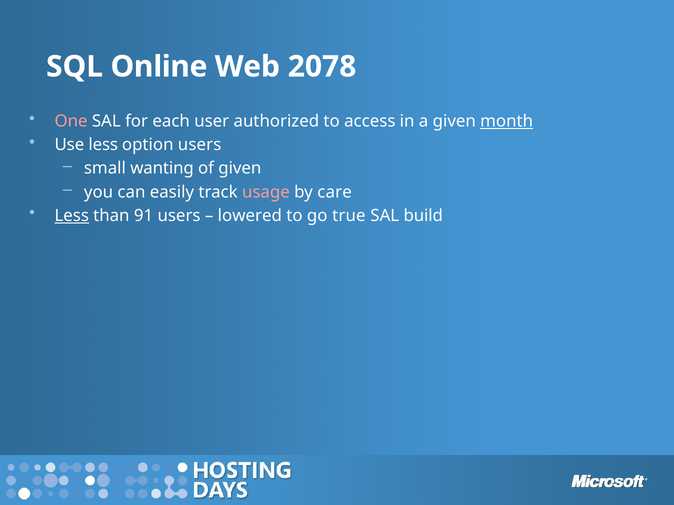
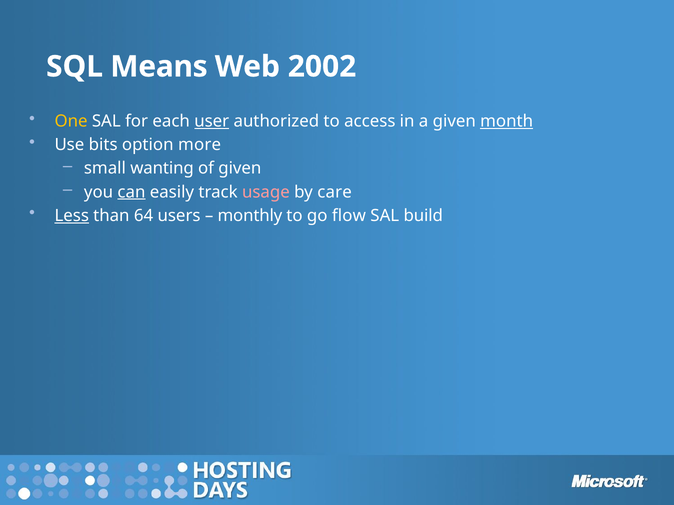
Online: Online -> Means
2078: 2078 -> 2002
One colour: pink -> yellow
user underline: none -> present
Use less: less -> bits
option users: users -> more
can underline: none -> present
91: 91 -> 64
lowered: lowered -> monthly
true: true -> flow
